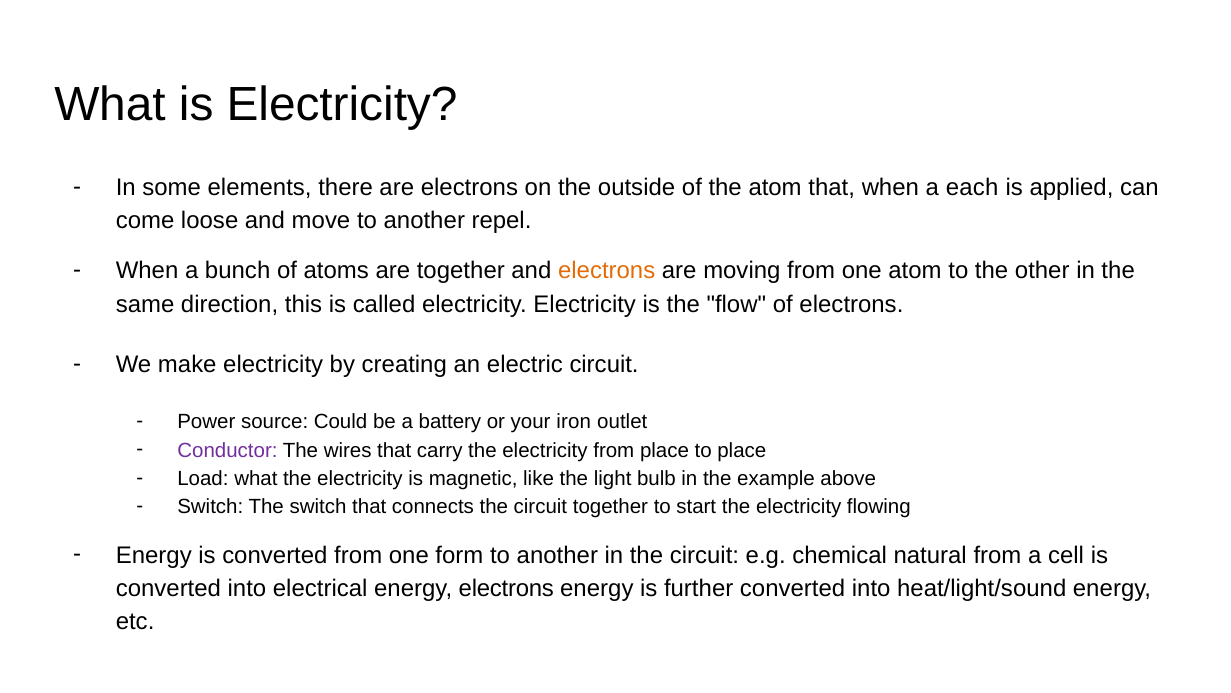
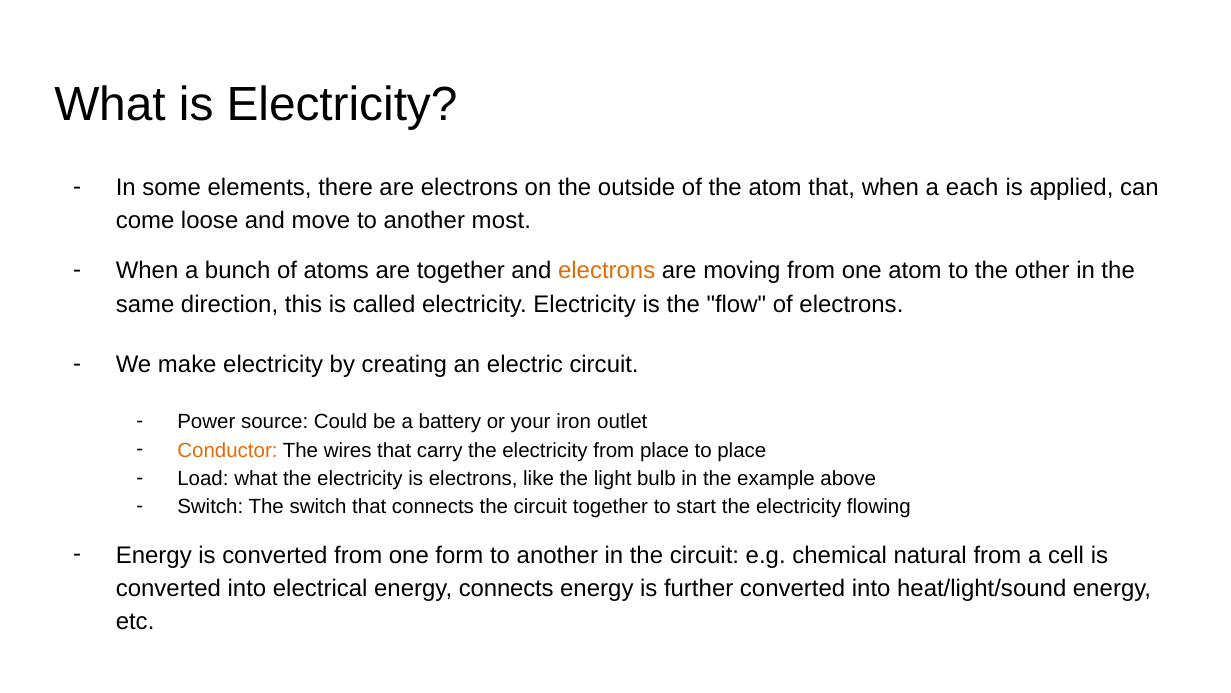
repel: repel -> most
Conductor colour: purple -> orange
is magnetic: magnetic -> electrons
energy electrons: electrons -> connects
